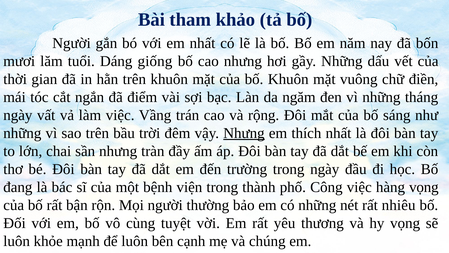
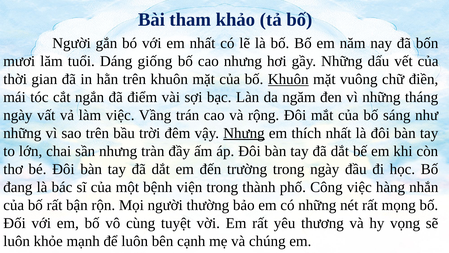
Khuôn at (288, 79) underline: none -> present
hàng vọng: vọng -> nhắn
nhiêu: nhiêu -> mọng
